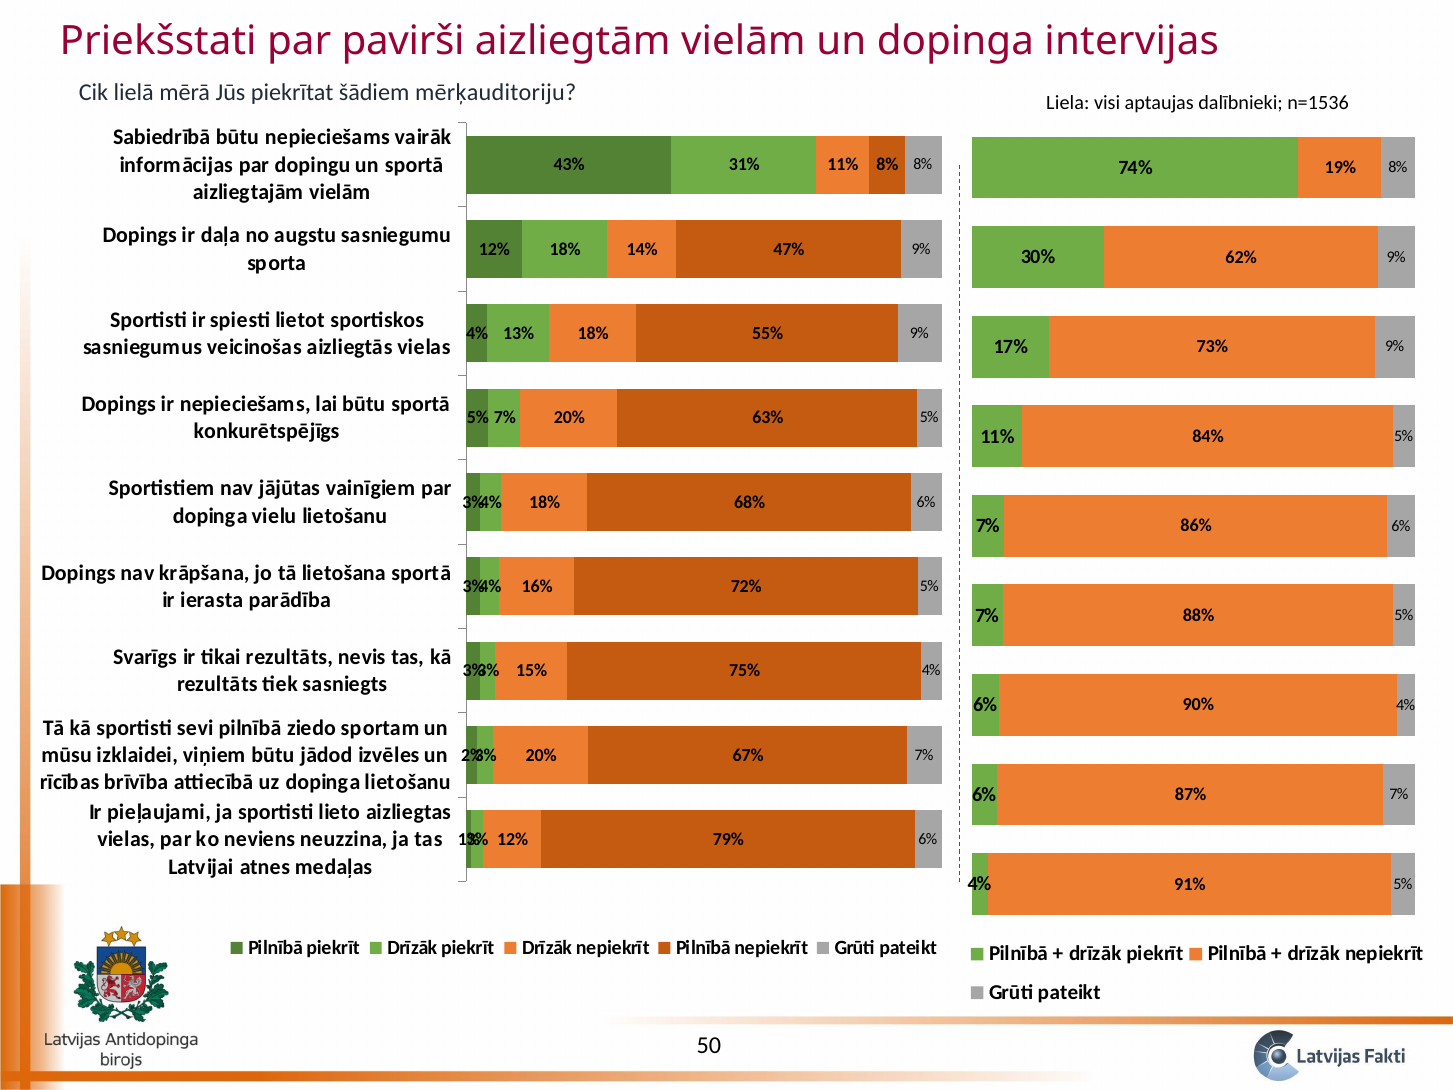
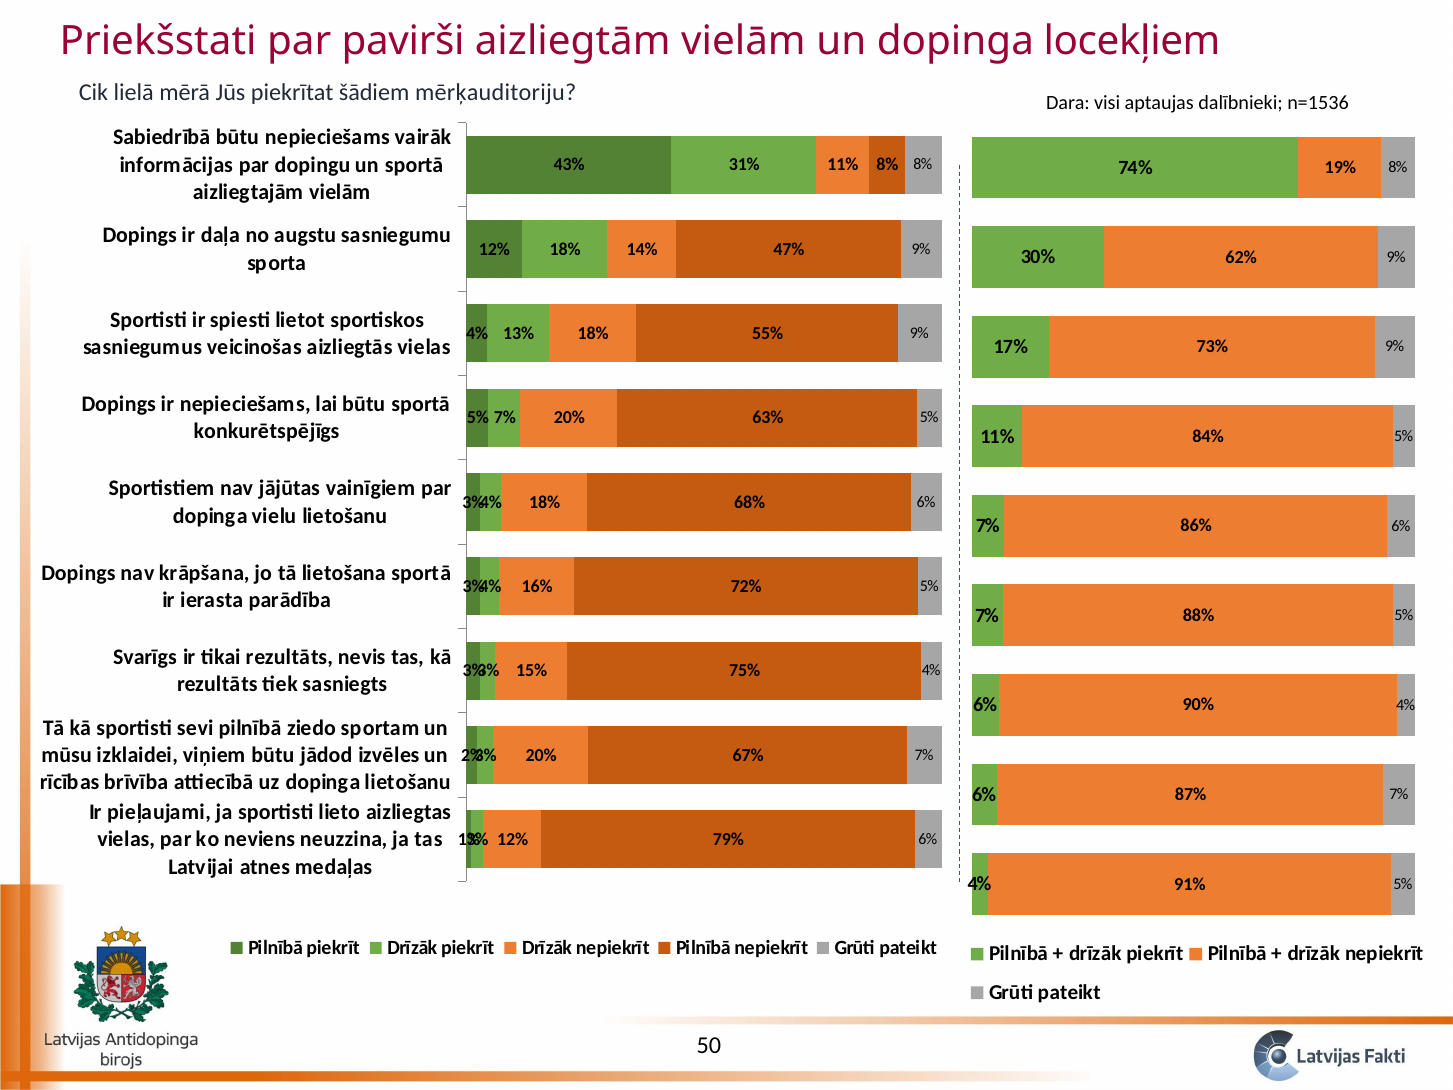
intervijas: intervijas -> locekļiem
Liela: Liela -> Dara
